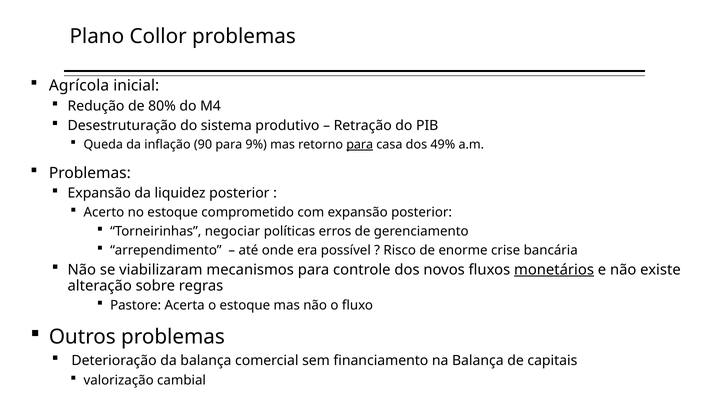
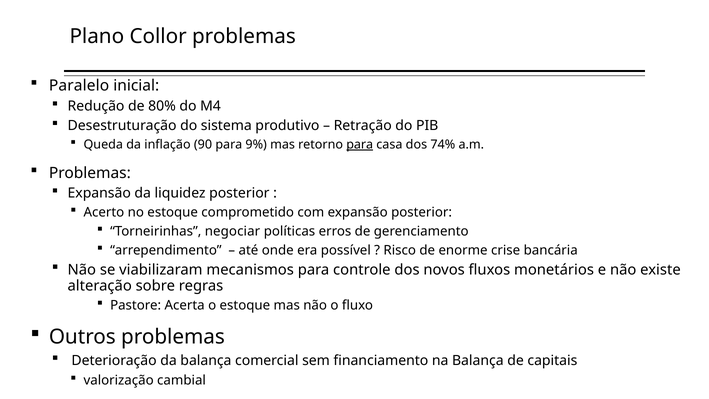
Agrícola: Agrícola -> Paralelo
49%: 49% -> 74%
monetários underline: present -> none
